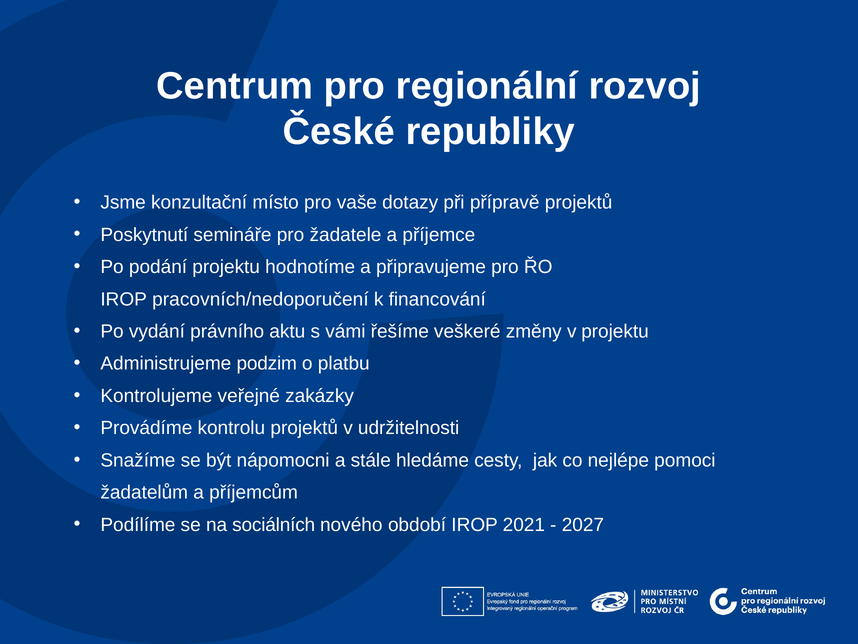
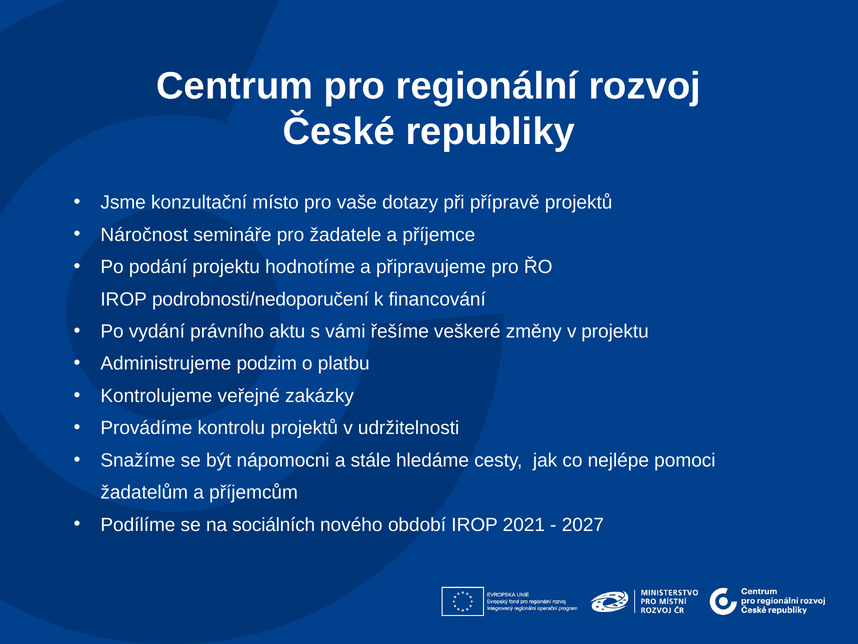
Poskytnutí: Poskytnutí -> Náročnost
pracovních/nedoporučení: pracovních/nedoporučení -> podrobnosti/nedoporučení
